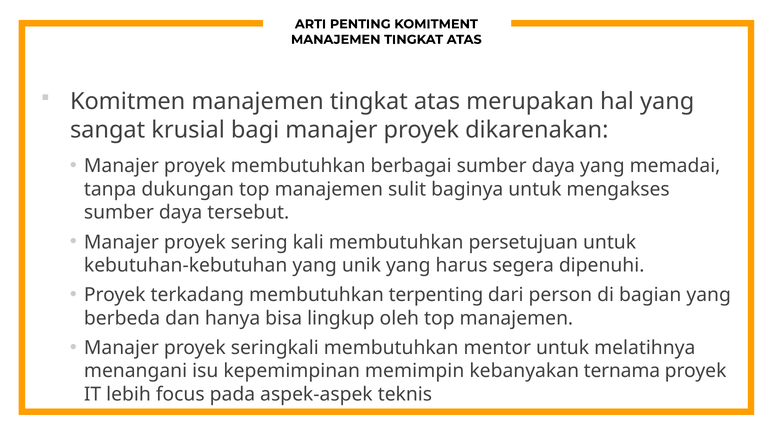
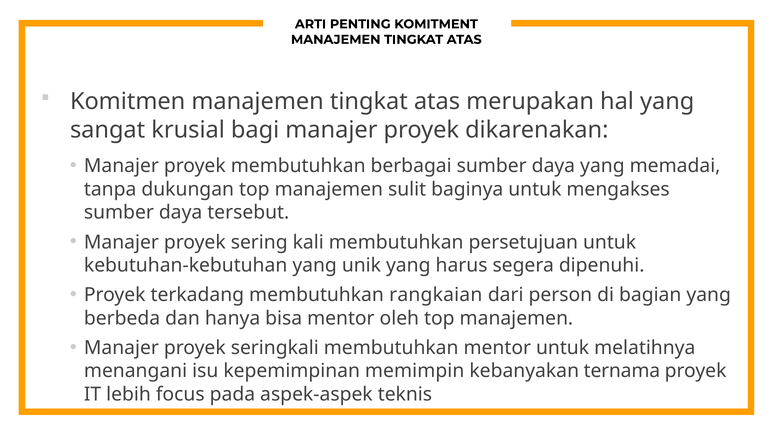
terpenting: terpenting -> rangkaian
bisa lingkup: lingkup -> mentor
